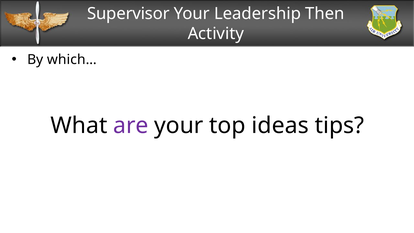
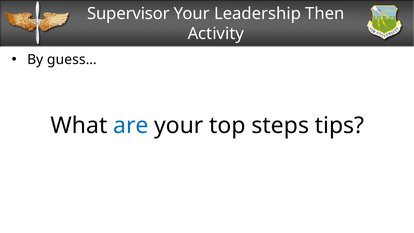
which…: which… -> guess…
are colour: purple -> blue
ideas: ideas -> steps
